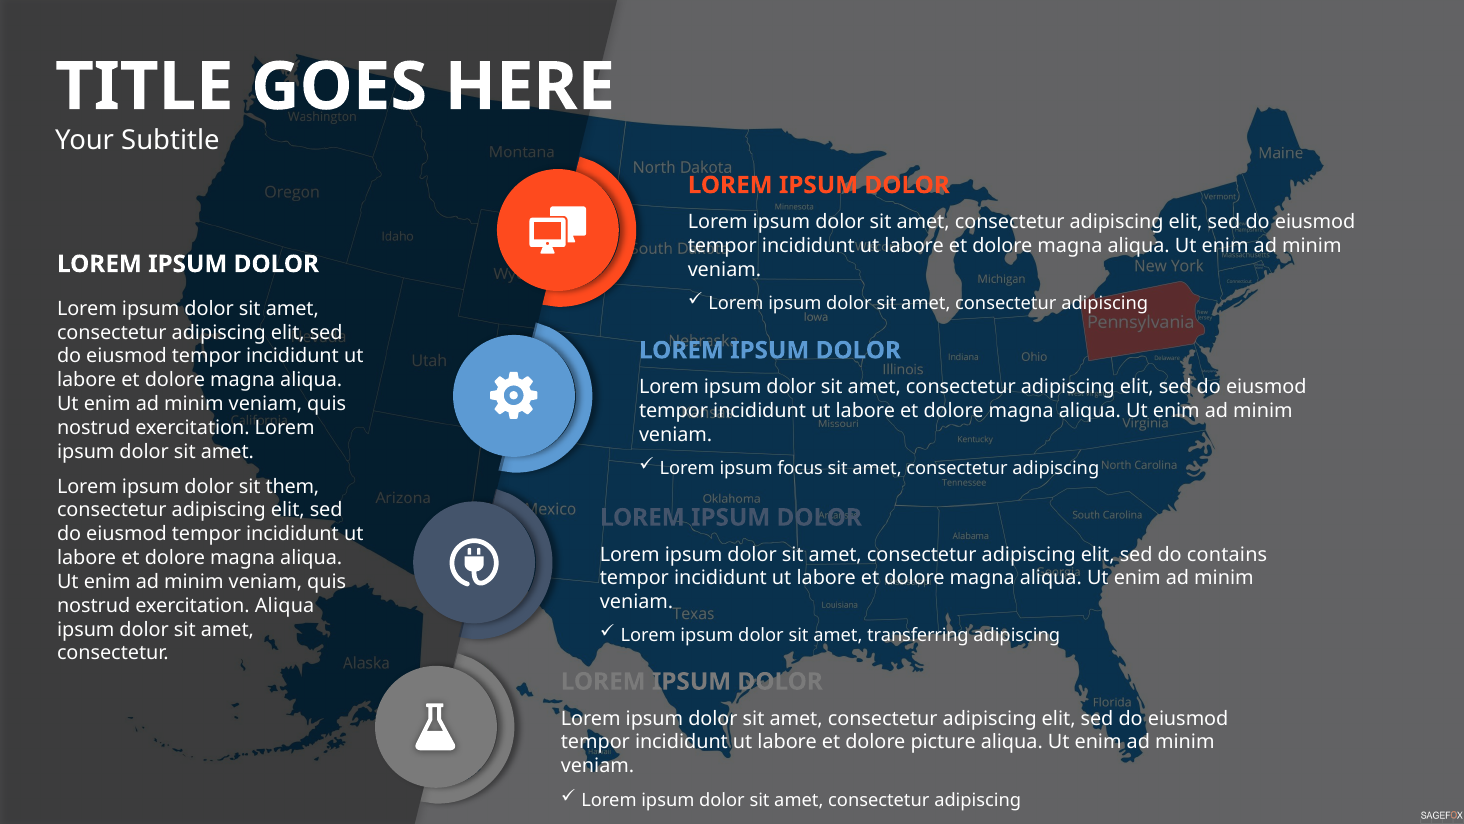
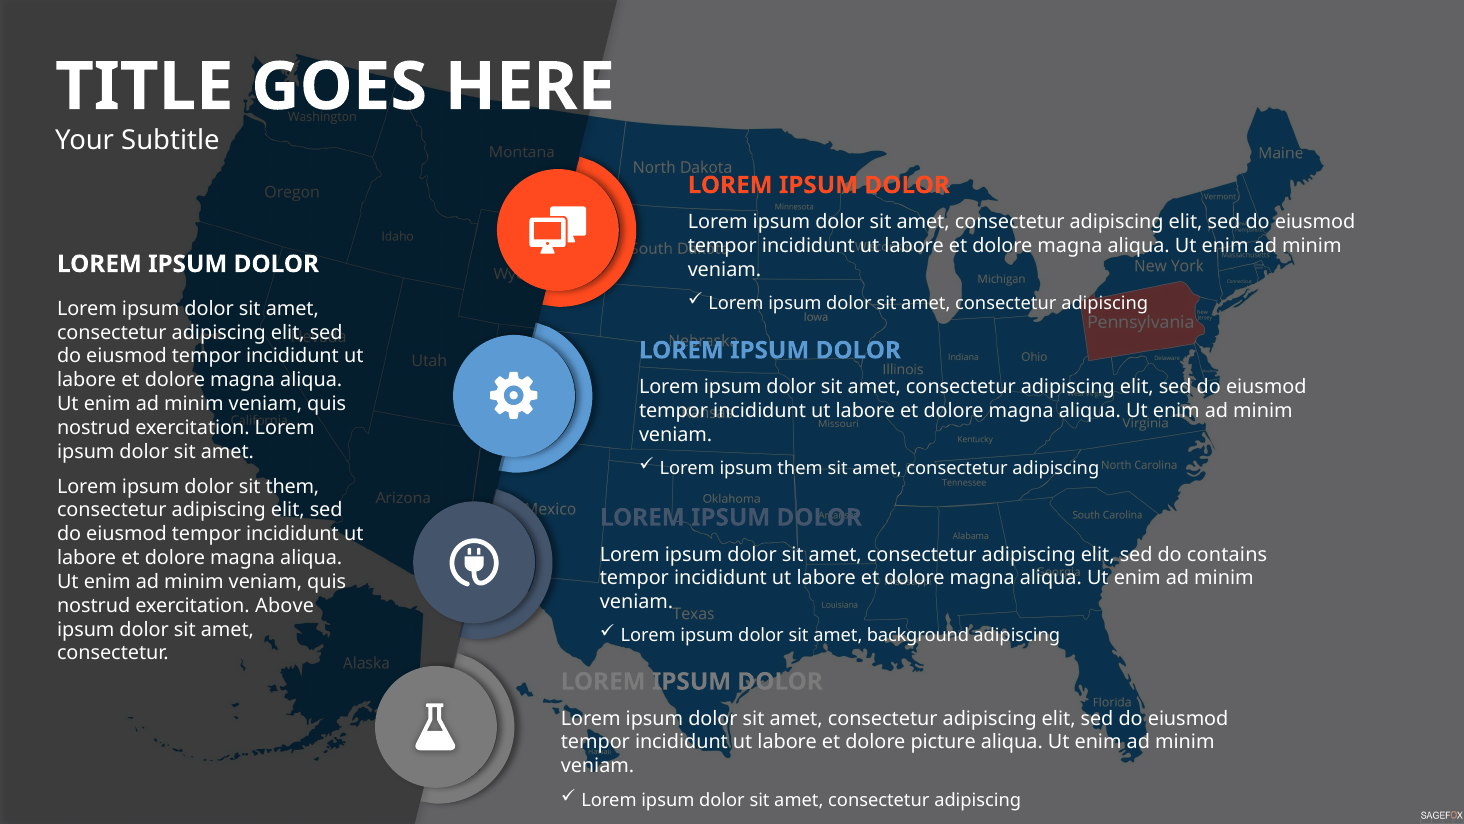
ipsum focus: focus -> them
exercitation Aliqua: Aliqua -> Above
transferring: transferring -> background
